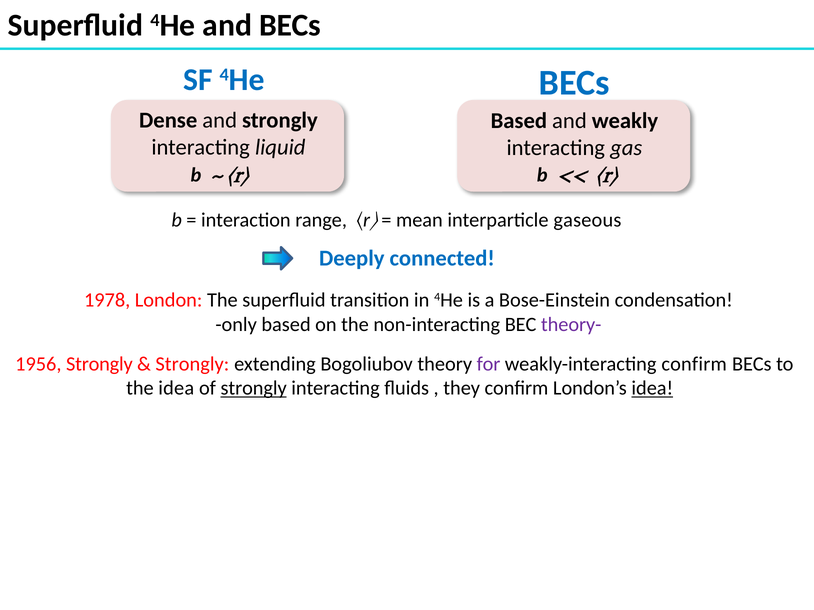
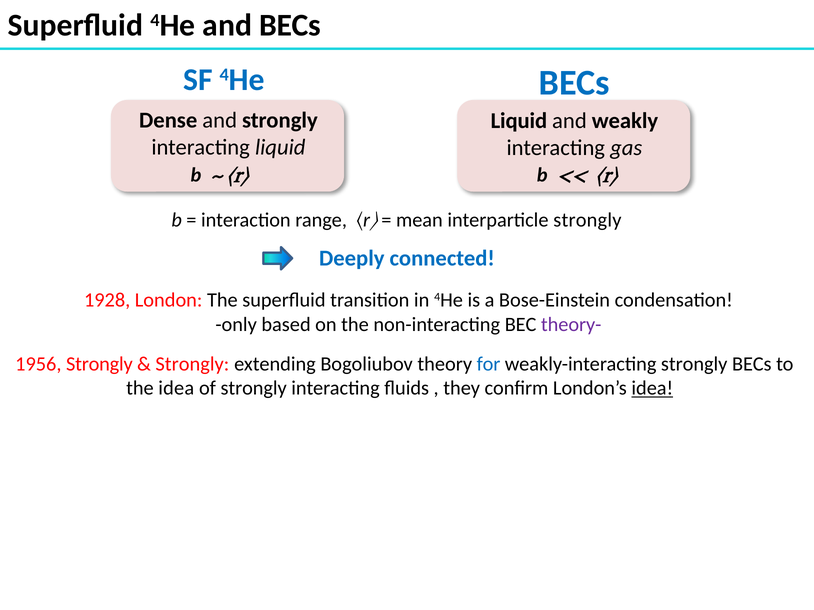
Based at (519, 121): Based -> Liquid
interparticle gaseous: gaseous -> strongly
1978: 1978 -> 1928
for colour: purple -> blue
weakly-interacting confirm: confirm -> strongly
strongly at (254, 389) underline: present -> none
